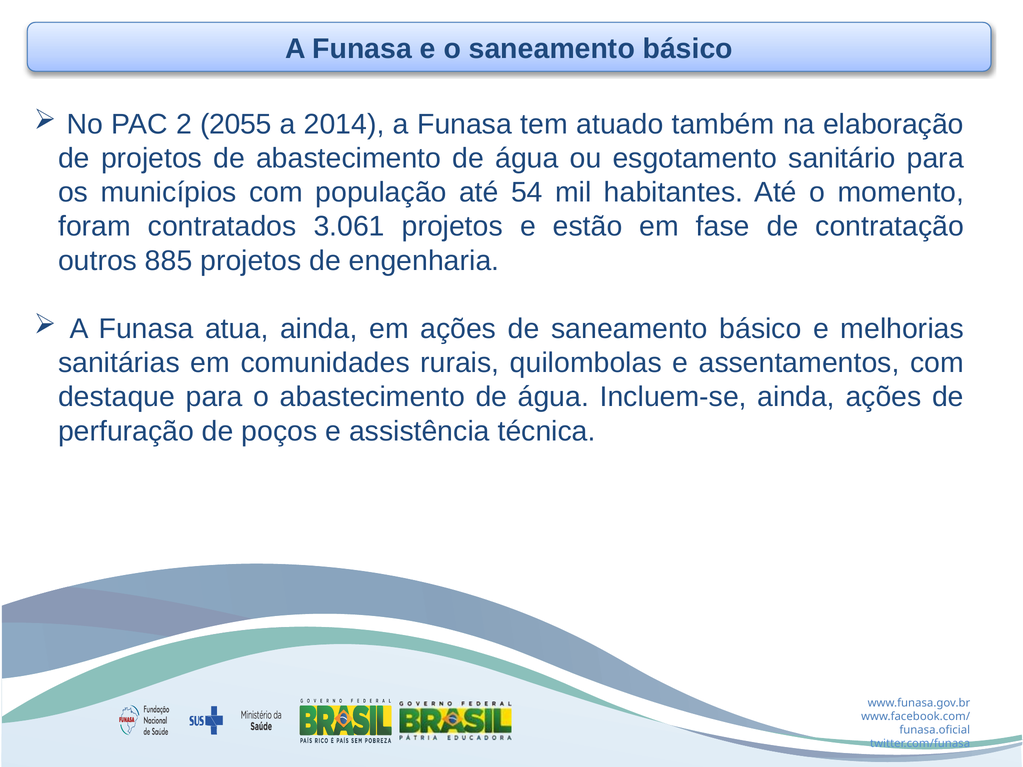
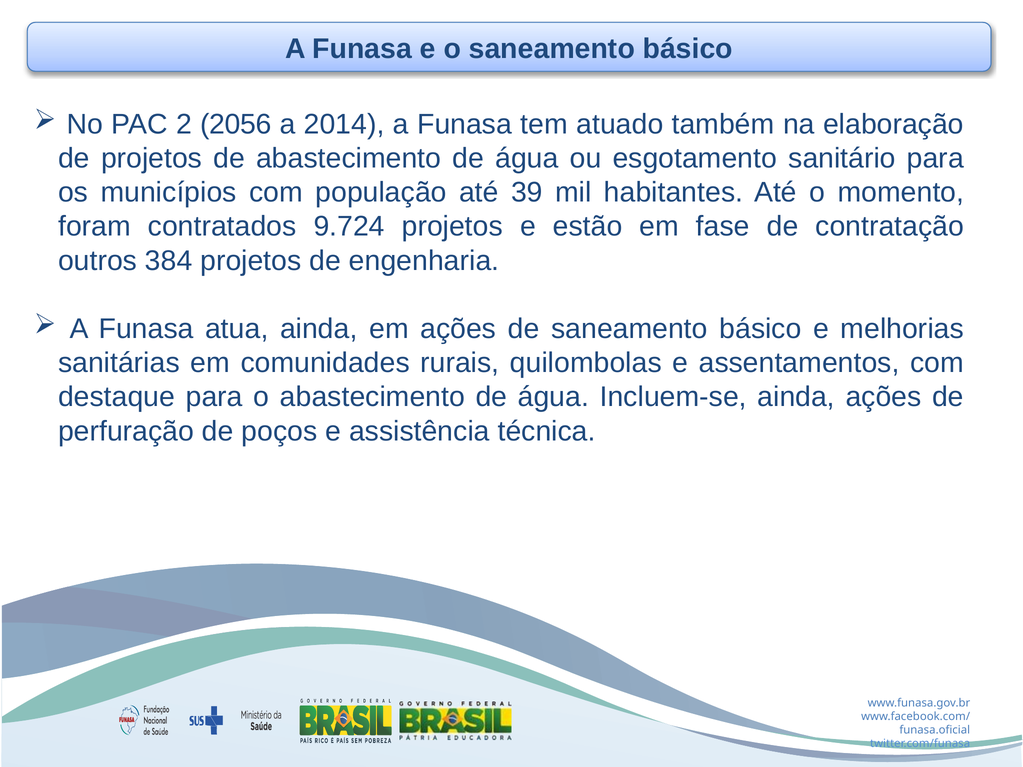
2055: 2055 -> 2056
54: 54 -> 39
3.061: 3.061 -> 9.724
885: 885 -> 384
